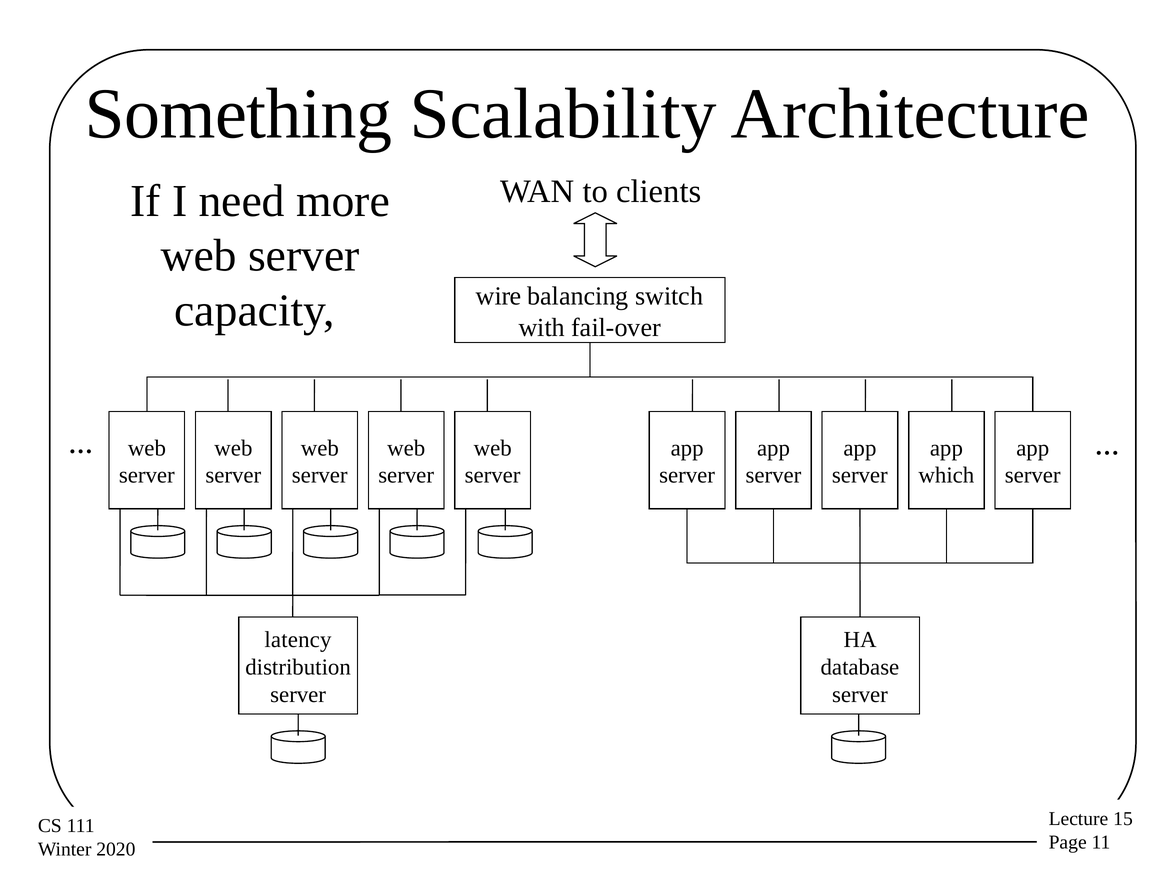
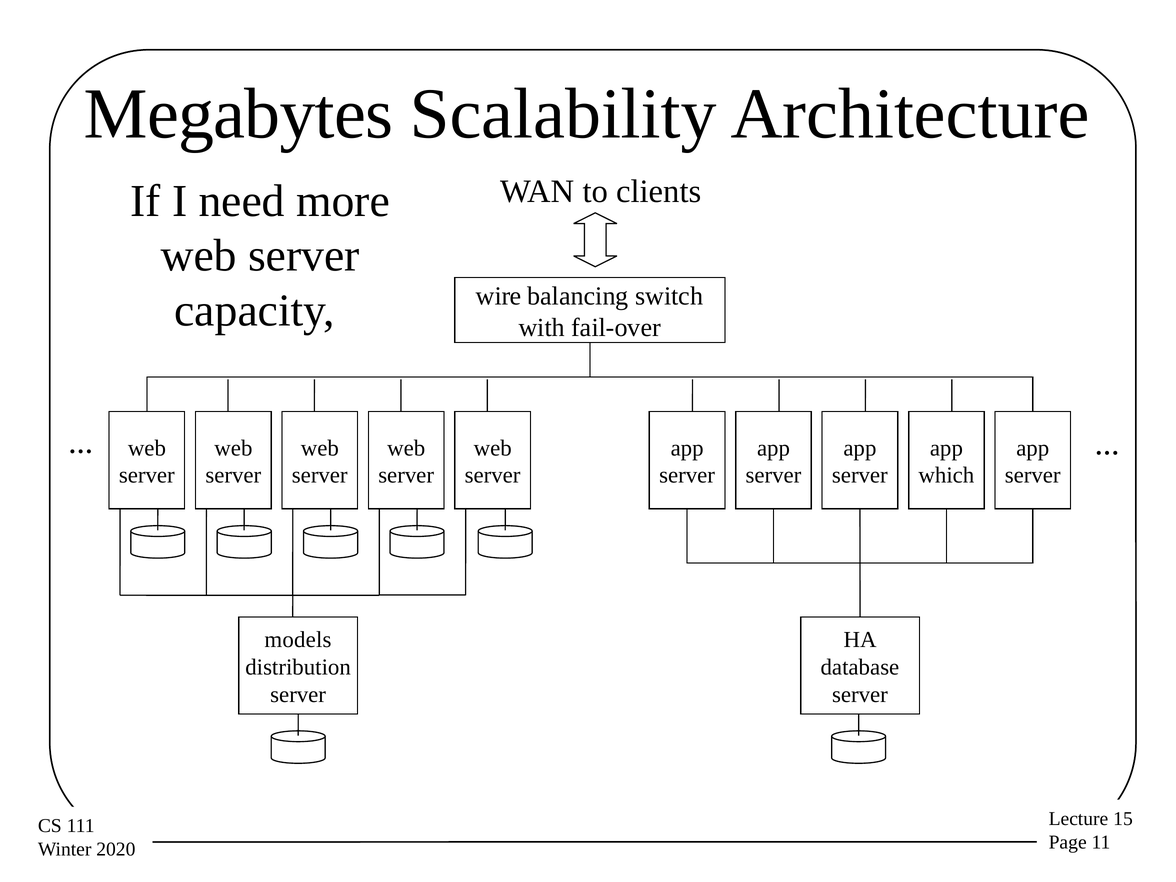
Something: Something -> Megabytes
latency: latency -> models
